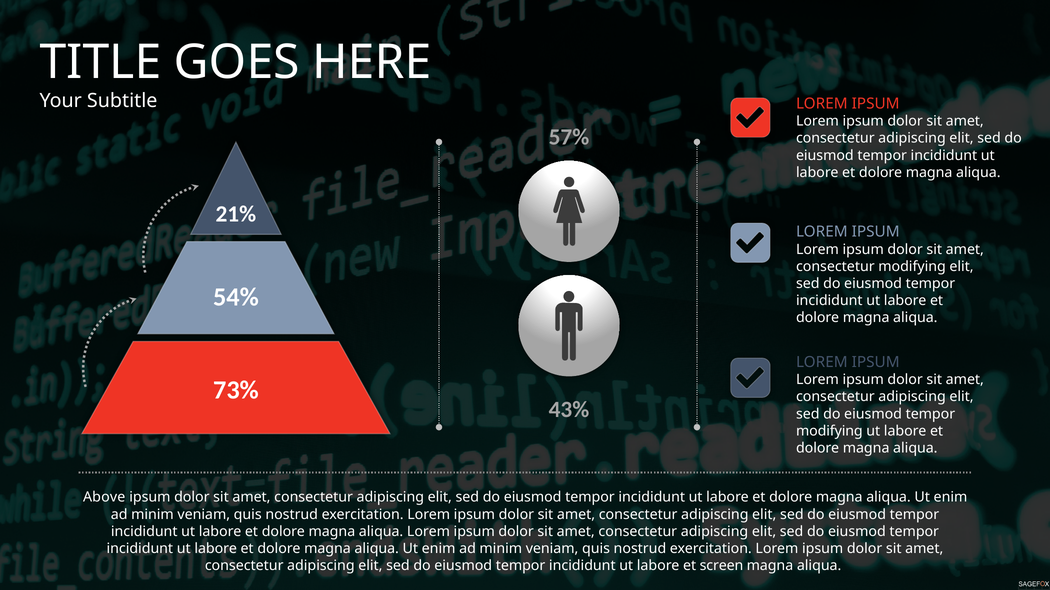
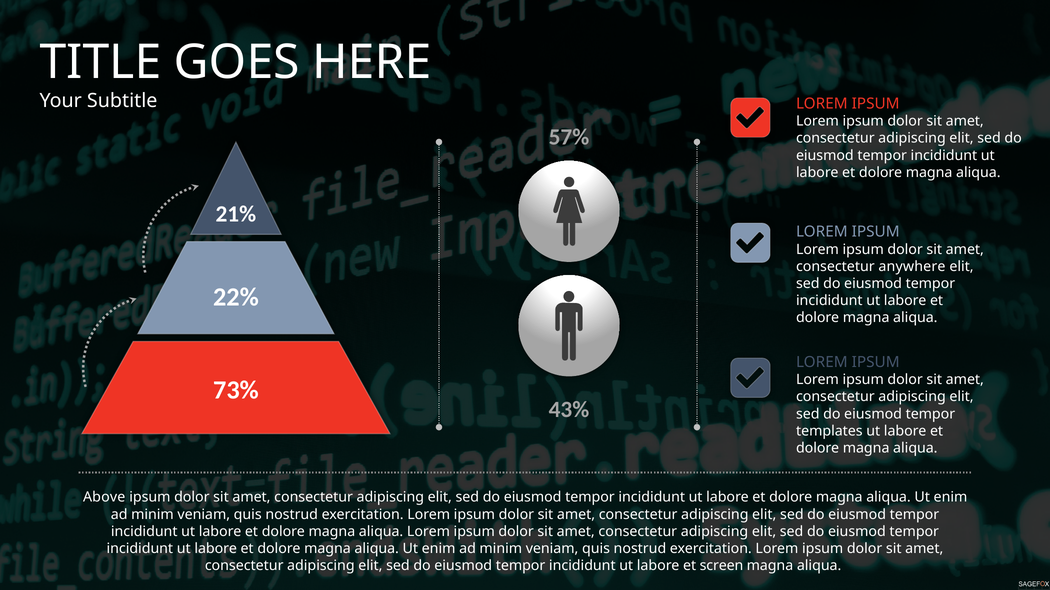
consectetur modifying: modifying -> anywhere
54%: 54% -> 22%
modifying at (829, 431): modifying -> templates
